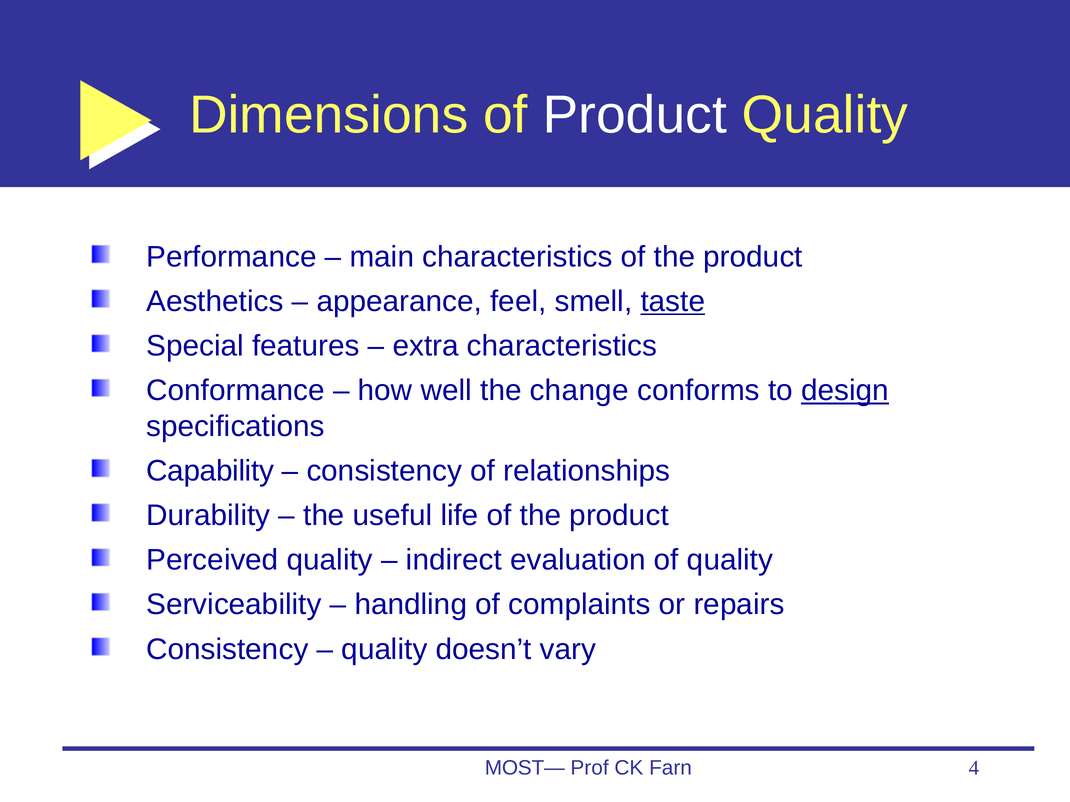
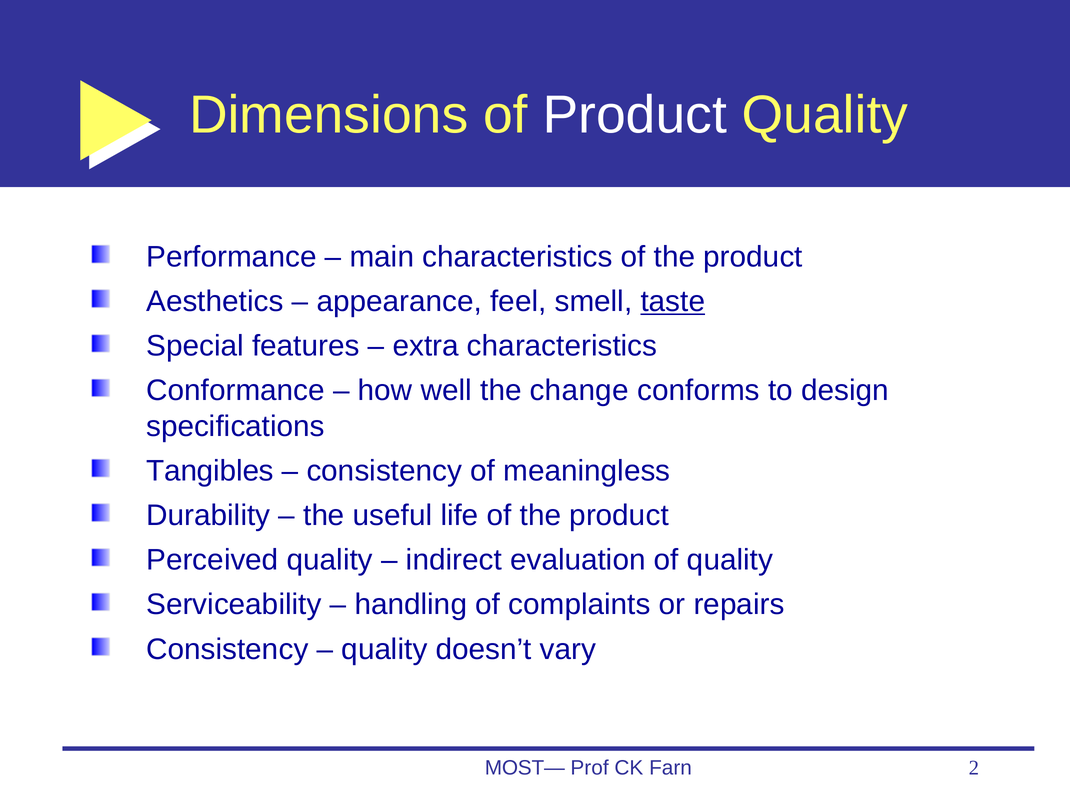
design underline: present -> none
Capability: Capability -> Tangibles
relationships: relationships -> meaningless
4: 4 -> 2
